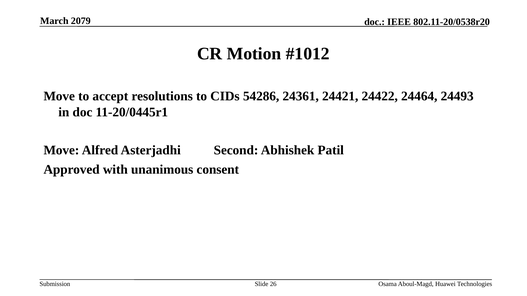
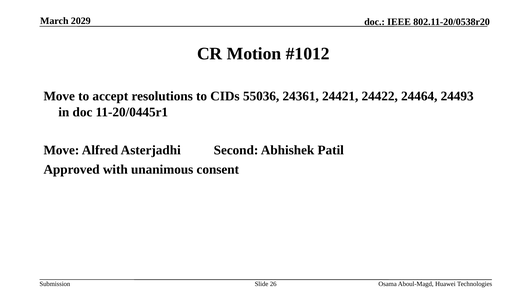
2079: 2079 -> 2029
54286: 54286 -> 55036
